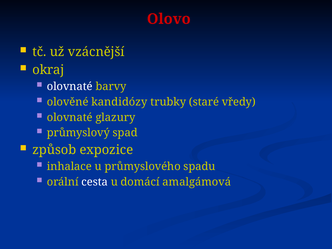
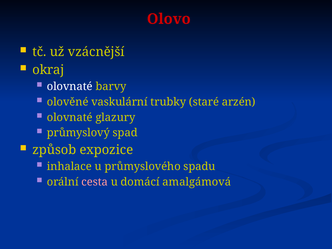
kandidózy: kandidózy -> vaskulární
vředy: vředy -> arzén
cesta colour: white -> pink
